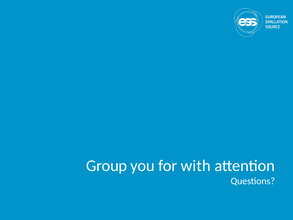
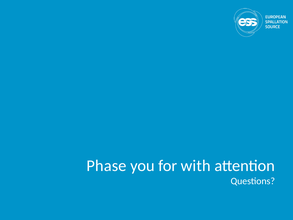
Group: Group -> Phase
